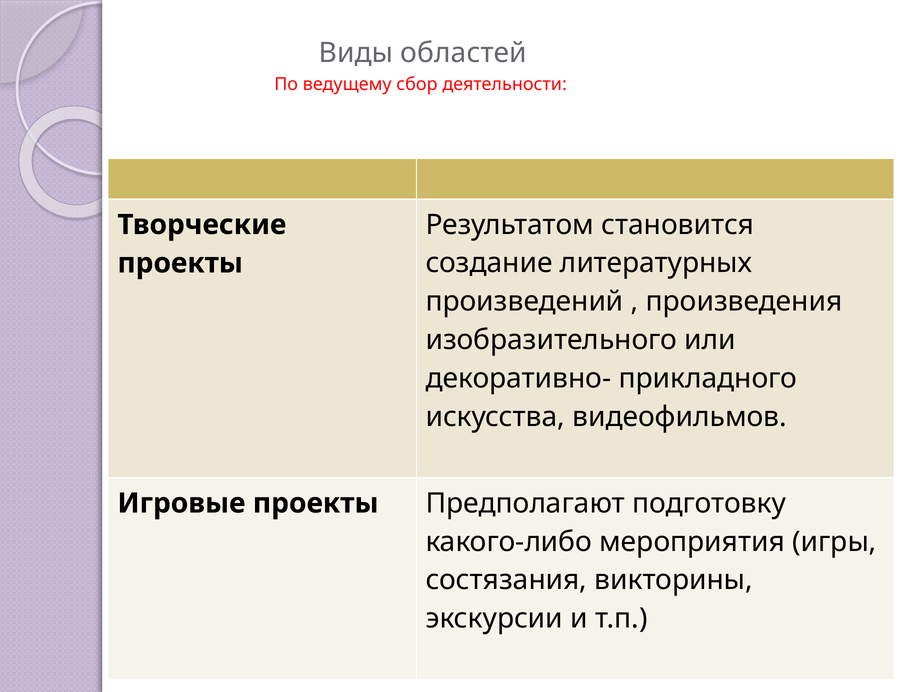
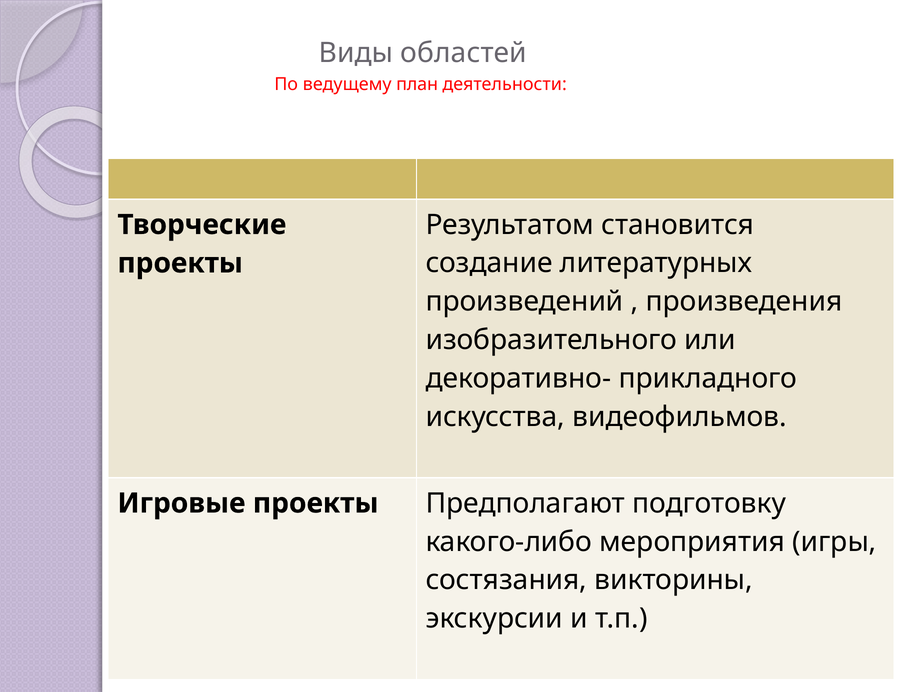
сбор: сбор -> план
